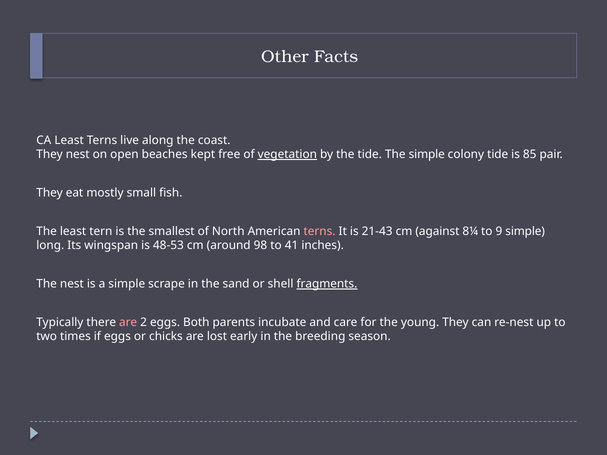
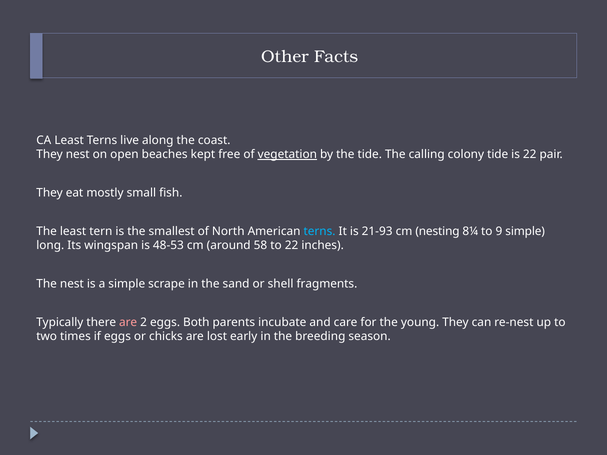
The simple: simple -> calling
is 85: 85 -> 22
terns at (320, 231) colour: pink -> light blue
21-43: 21-43 -> 21-93
against: against -> nesting
98: 98 -> 58
to 41: 41 -> 22
fragments underline: present -> none
